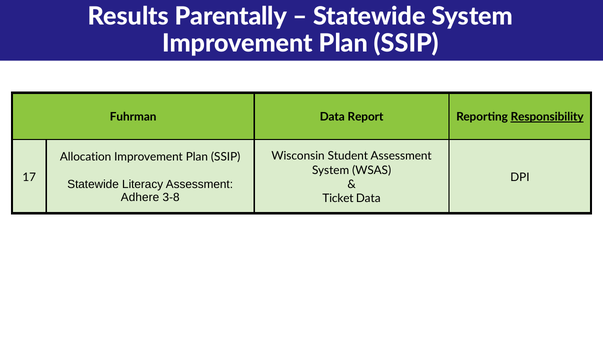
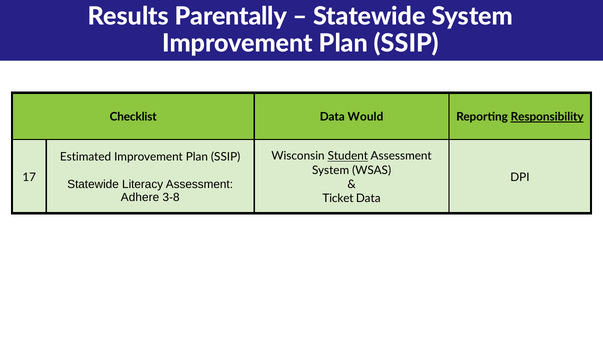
Fuhrman: Fuhrman -> Checklist
Report: Report -> Would
Student underline: none -> present
Allocation: Allocation -> Estimated
